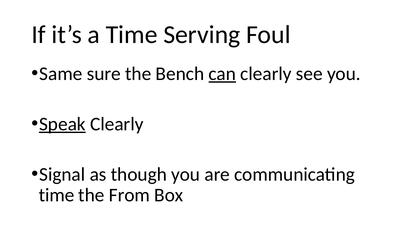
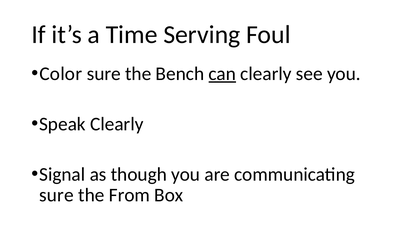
Same: Same -> Color
Speak underline: present -> none
time at (57, 195): time -> sure
